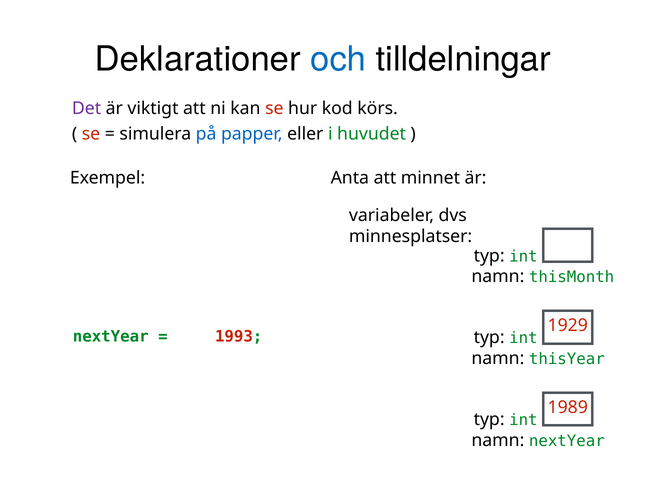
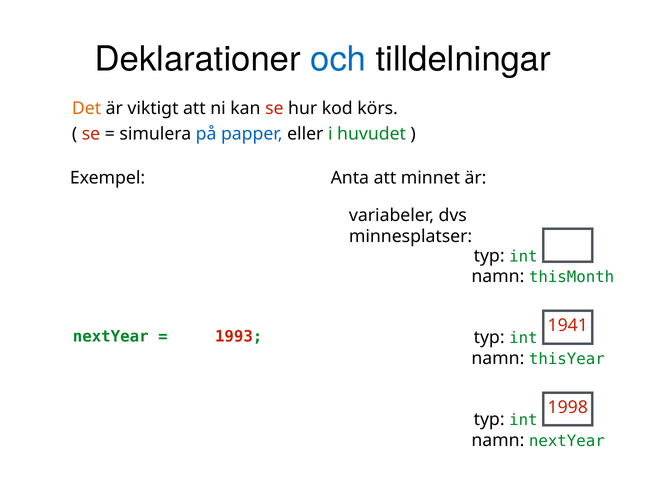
Det colour: purple -> orange
1929: 1929 -> 1941
1989: 1989 -> 1998
